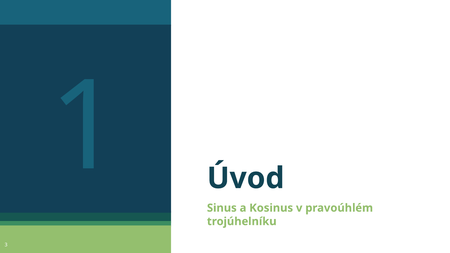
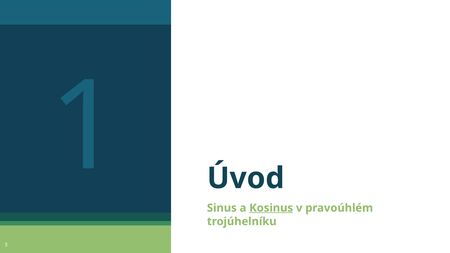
Kosinus underline: none -> present
